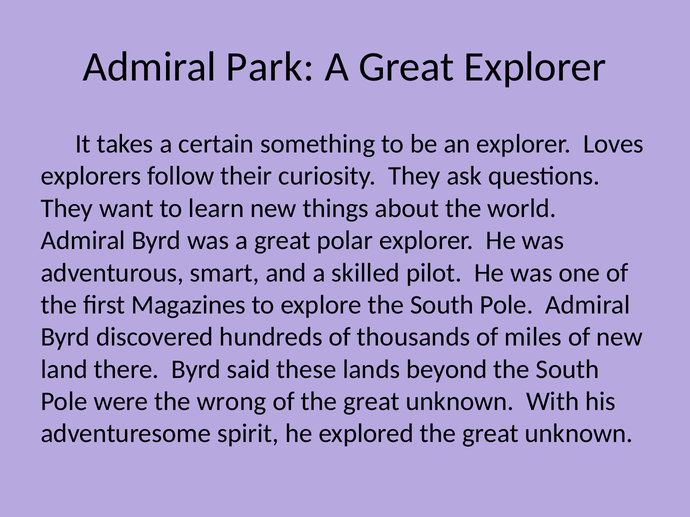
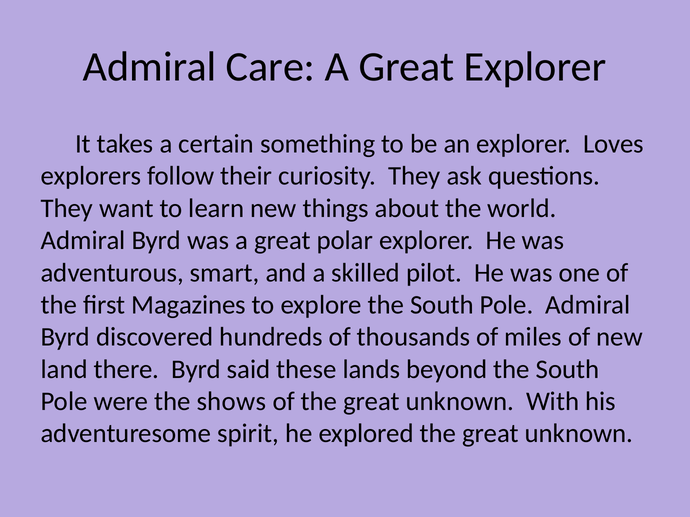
Park: Park -> Care
wrong: wrong -> shows
